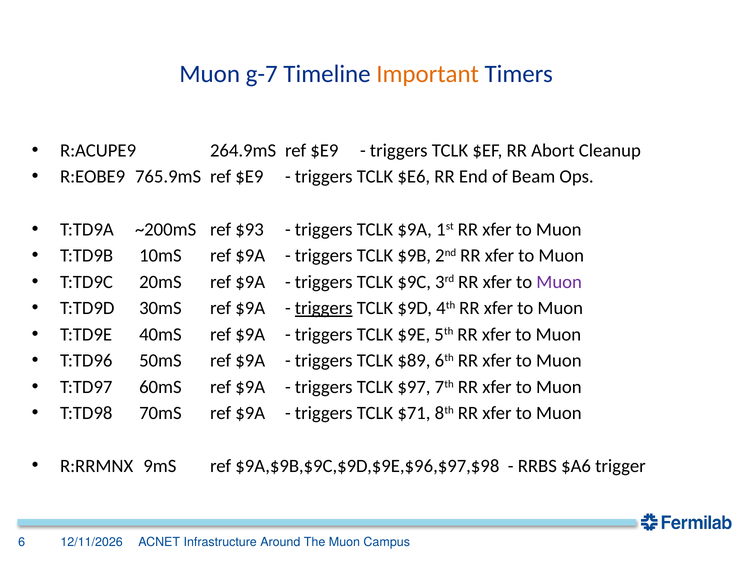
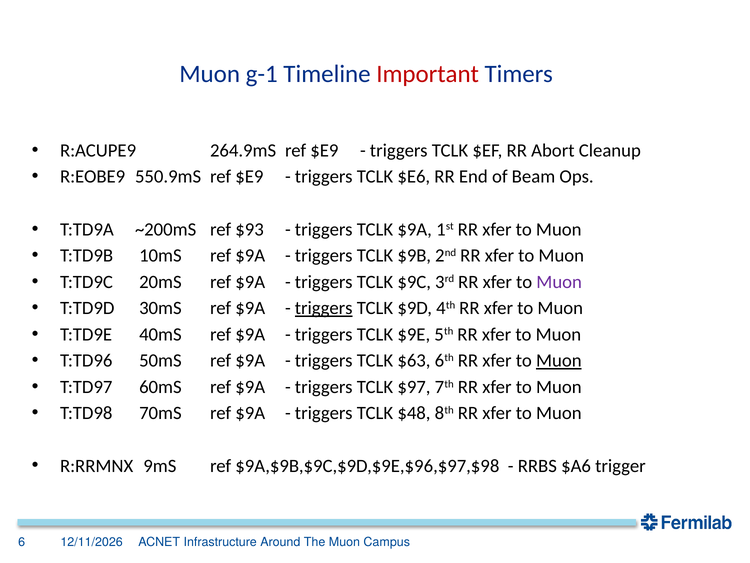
g-7: g-7 -> g-1
Important colour: orange -> red
765.9mS: 765.9mS -> 550.9mS
$89: $89 -> $63
Muon at (559, 360) underline: none -> present
$71: $71 -> $48
